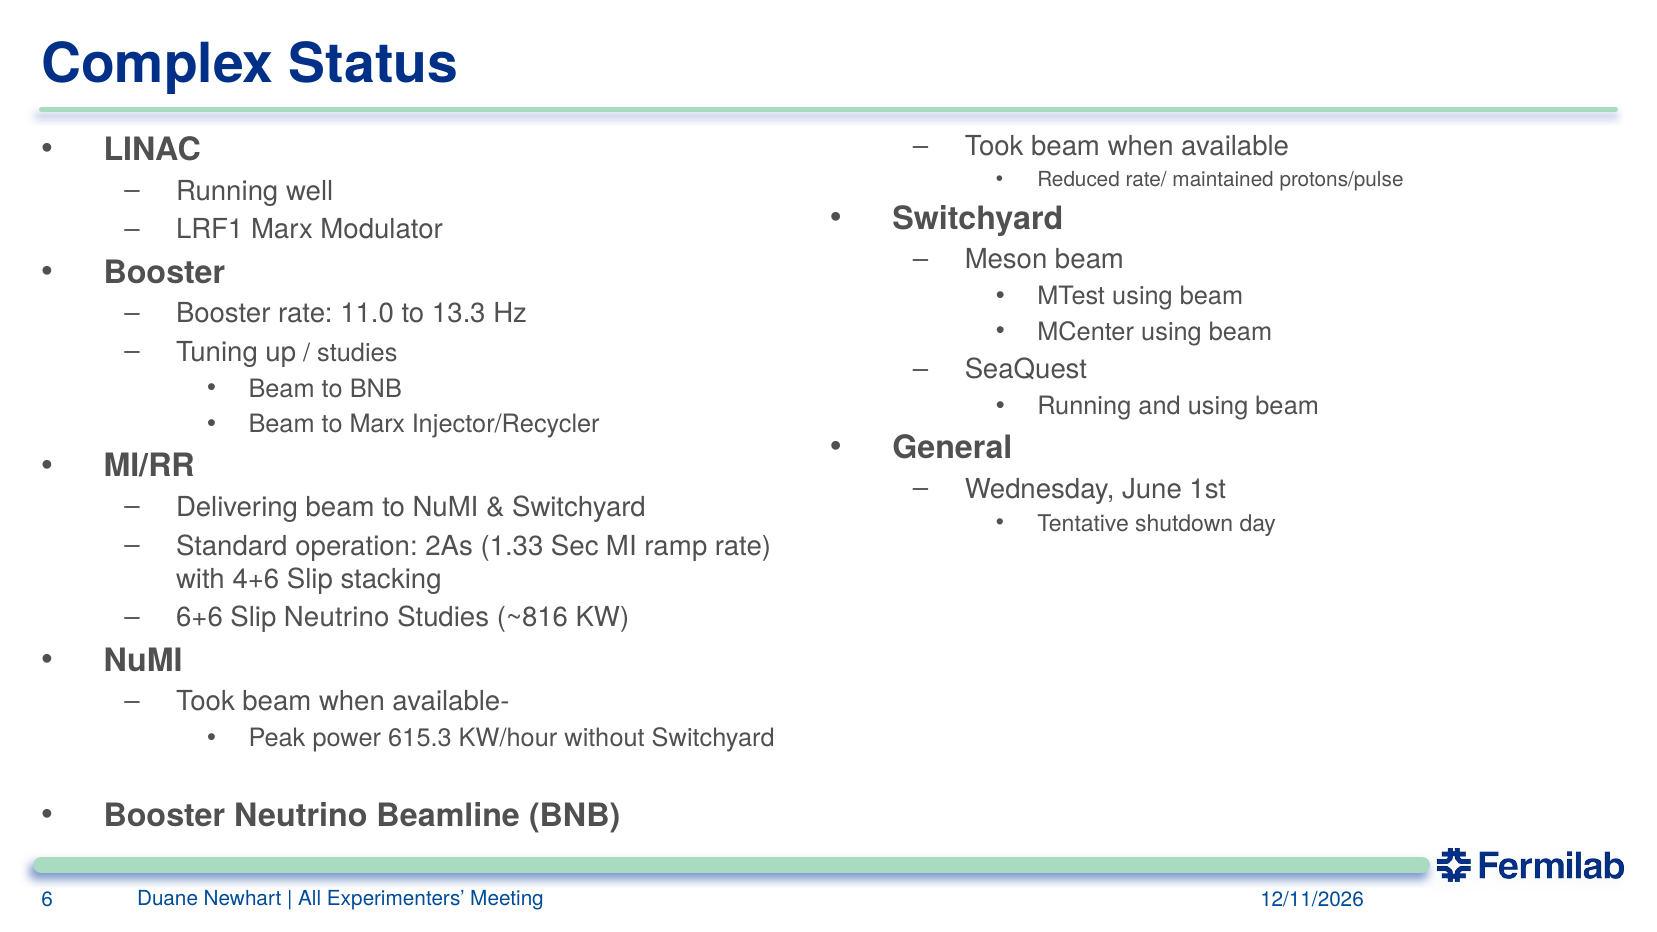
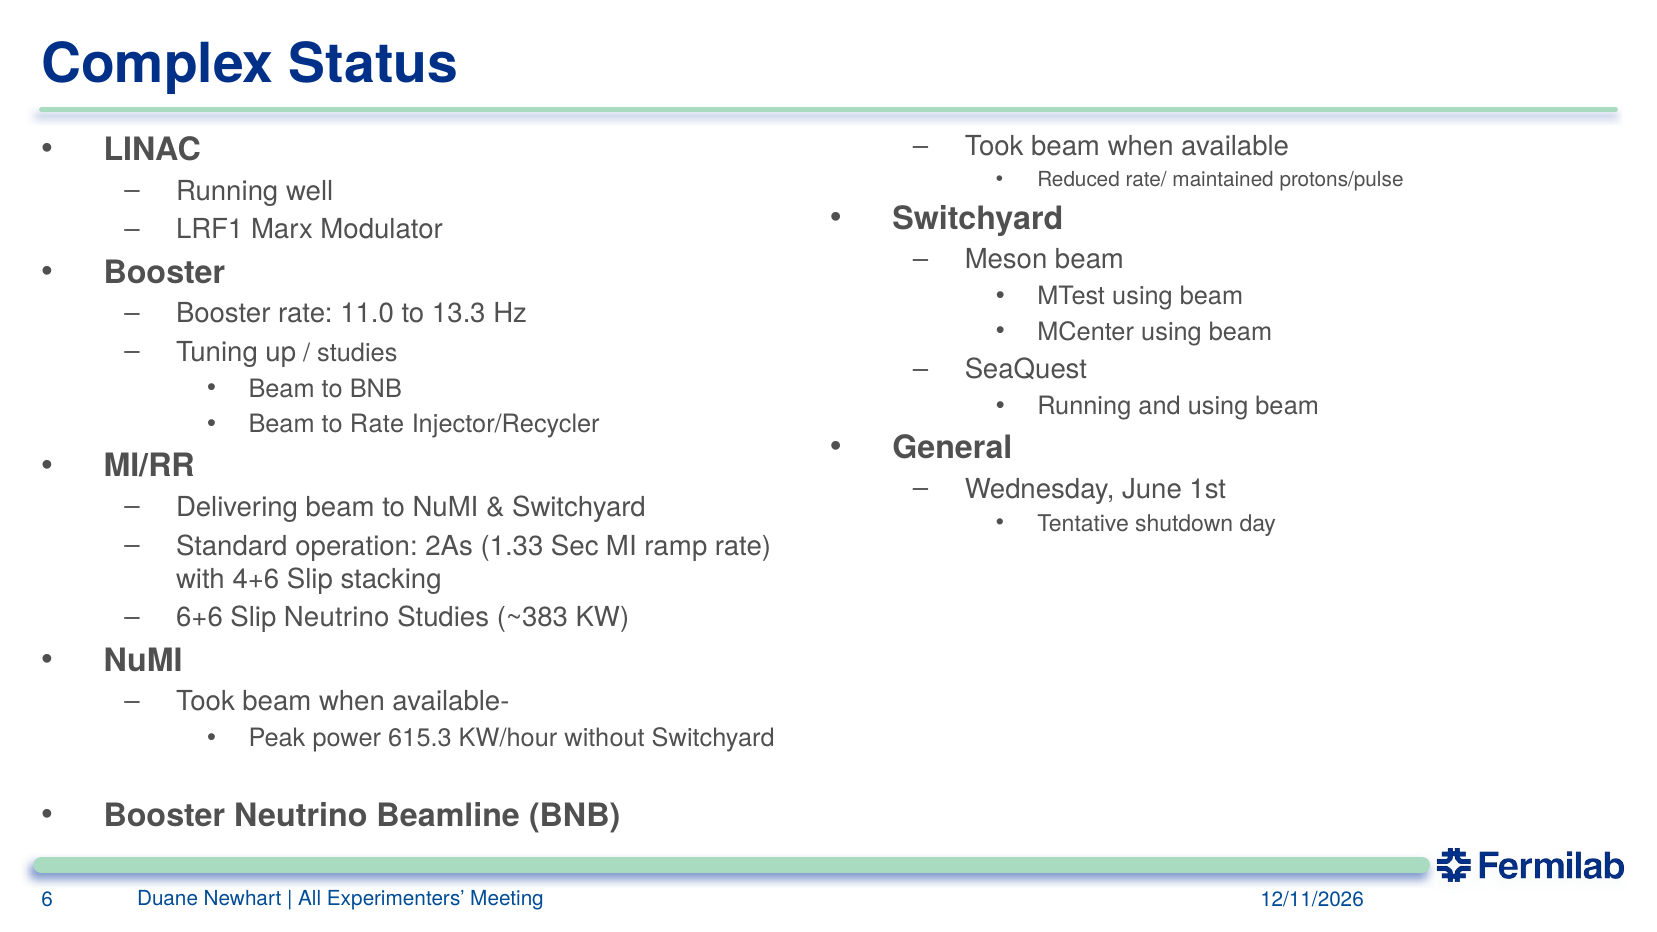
to Marx: Marx -> Rate
~816: ~816 -> ~383
